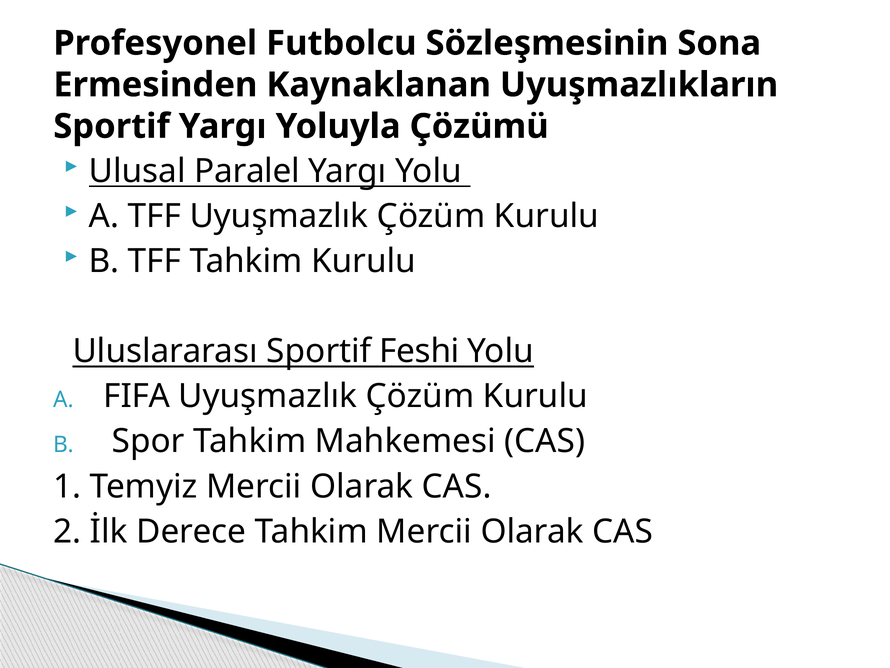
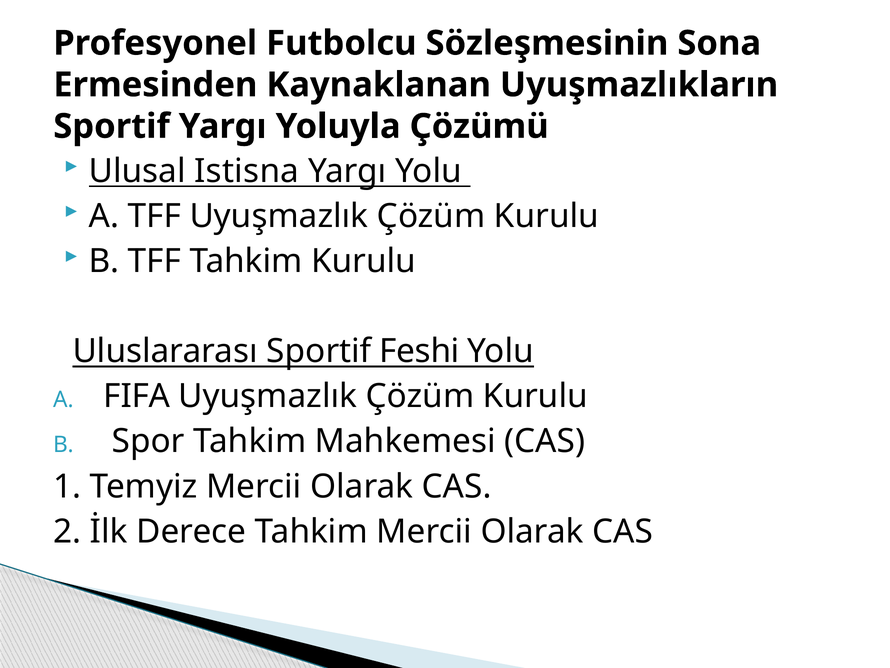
Paralel: Paralel -> Istisna
